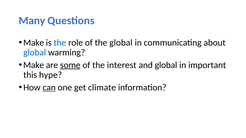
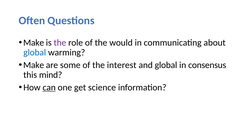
Many: Many -> Often
the at (60, 43) colour: blue -> purple
the global: global -> would
some underline: present -> none
important: important -> consensus
hype: hype -> mind
climate: climate -> science
